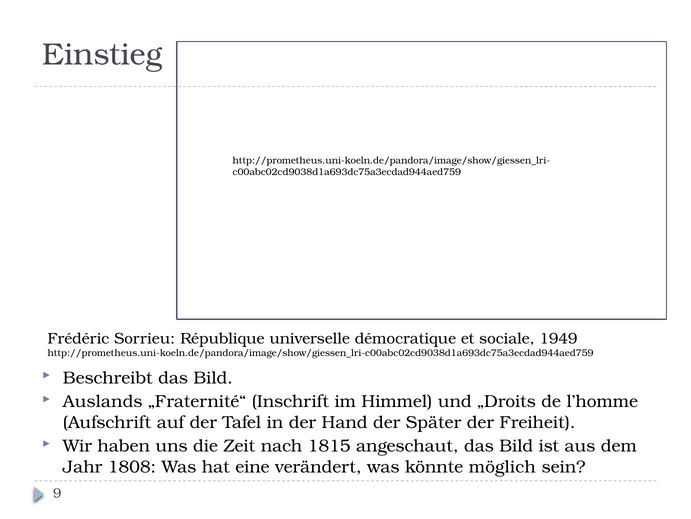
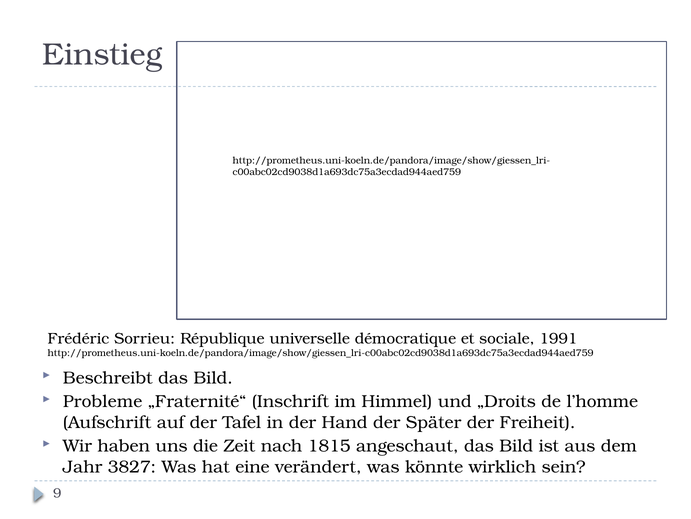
1949: 1949 -> 1991
Auslands: Auslands -> Probleme
1808: 1808 -> 3827
möglich: möglich -> wirklich
